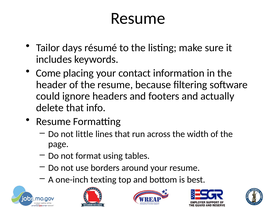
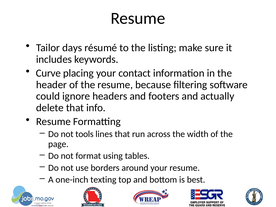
Come: Come -> Curve
little: little -> tools
